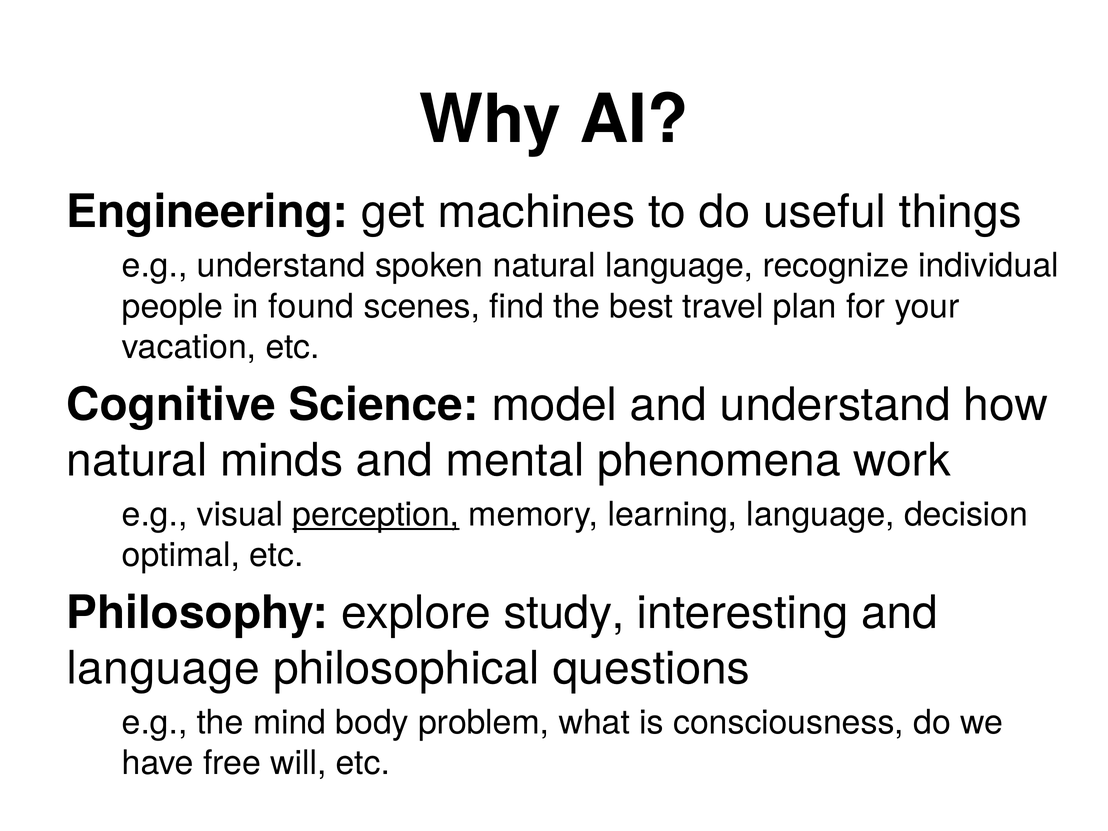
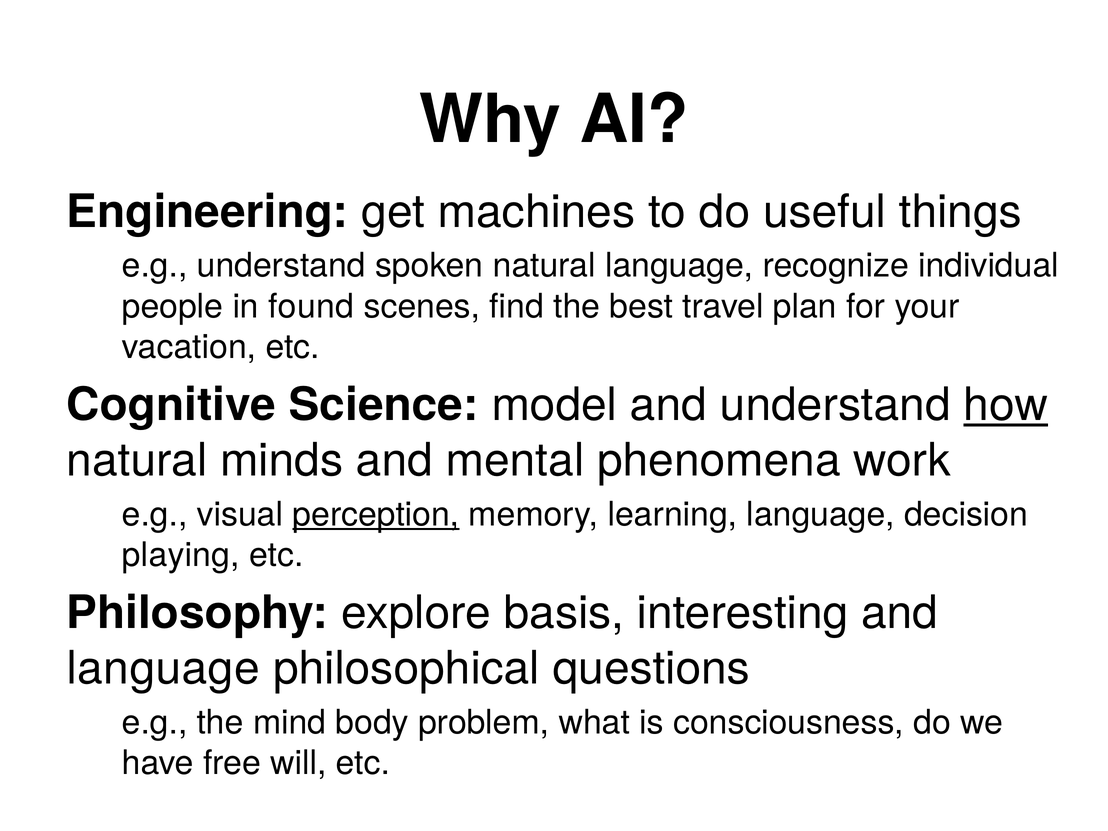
how underline: none -> present
optimal: optimal -> playing
study: study -> basis
